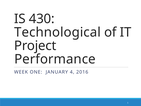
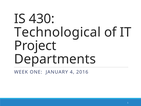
Performance: Performance -> Departments
